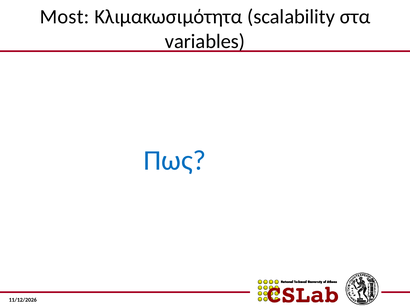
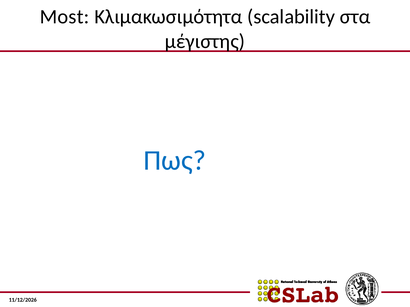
variables: variables -> μέγιστης
